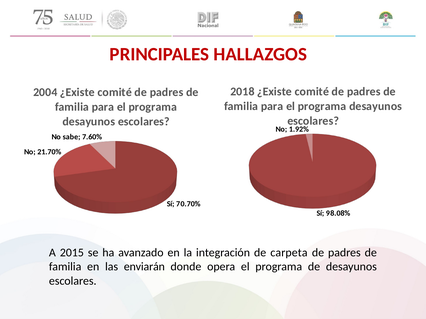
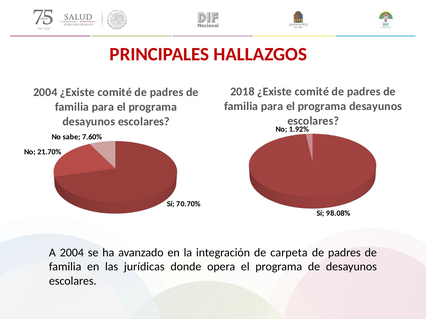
A 2015: 2015 -> 2004
enviarán: enviarán -> jurídicas
